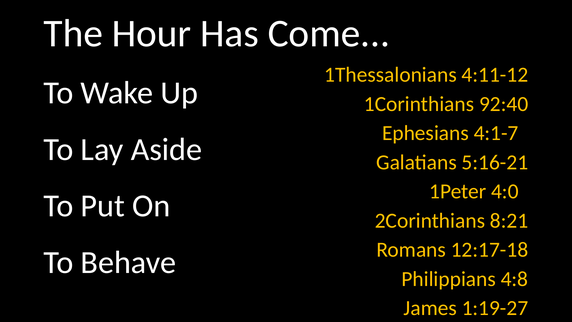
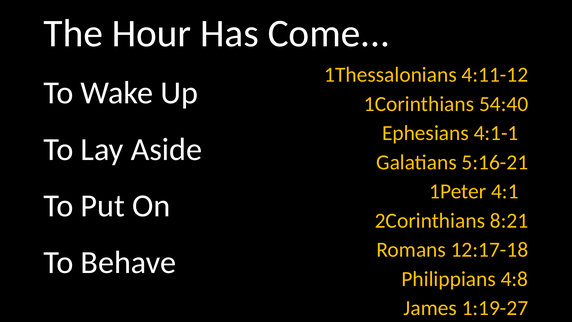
92:40: 92:40 -> 54:40
4:1-7: 4:1-7 -> 4:1-1
4:0: 4:0 -> 4:1
